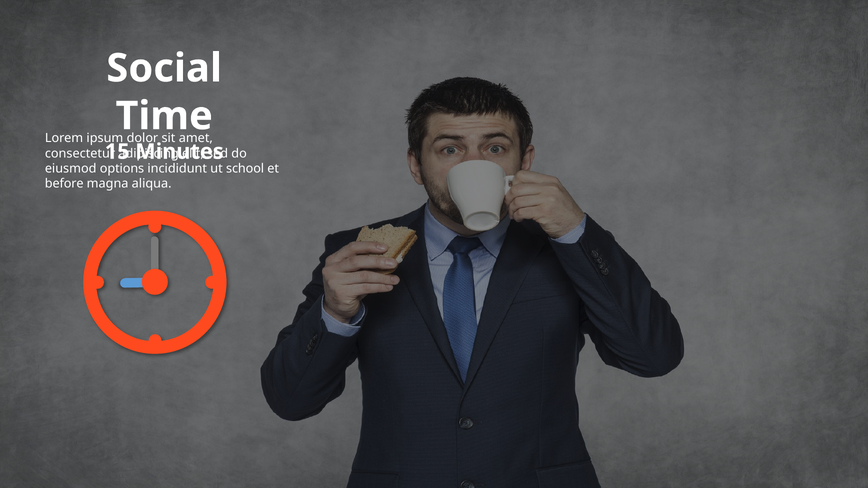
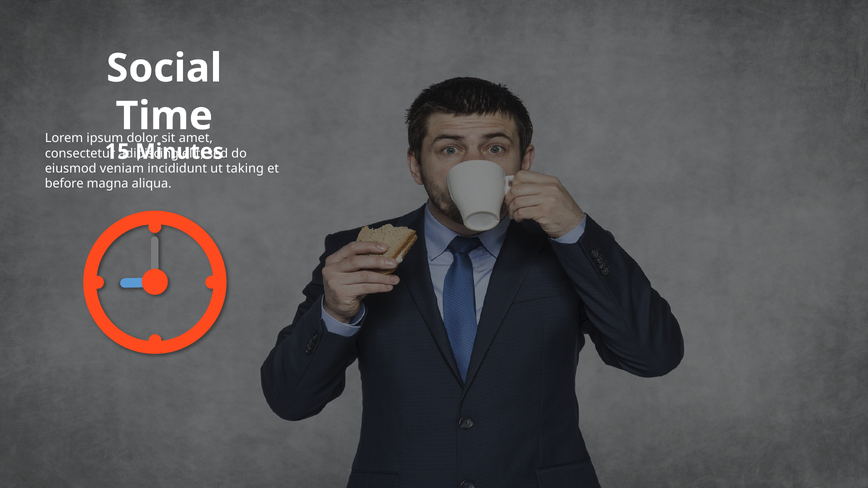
options: options -> veniam
school: school -> taking
